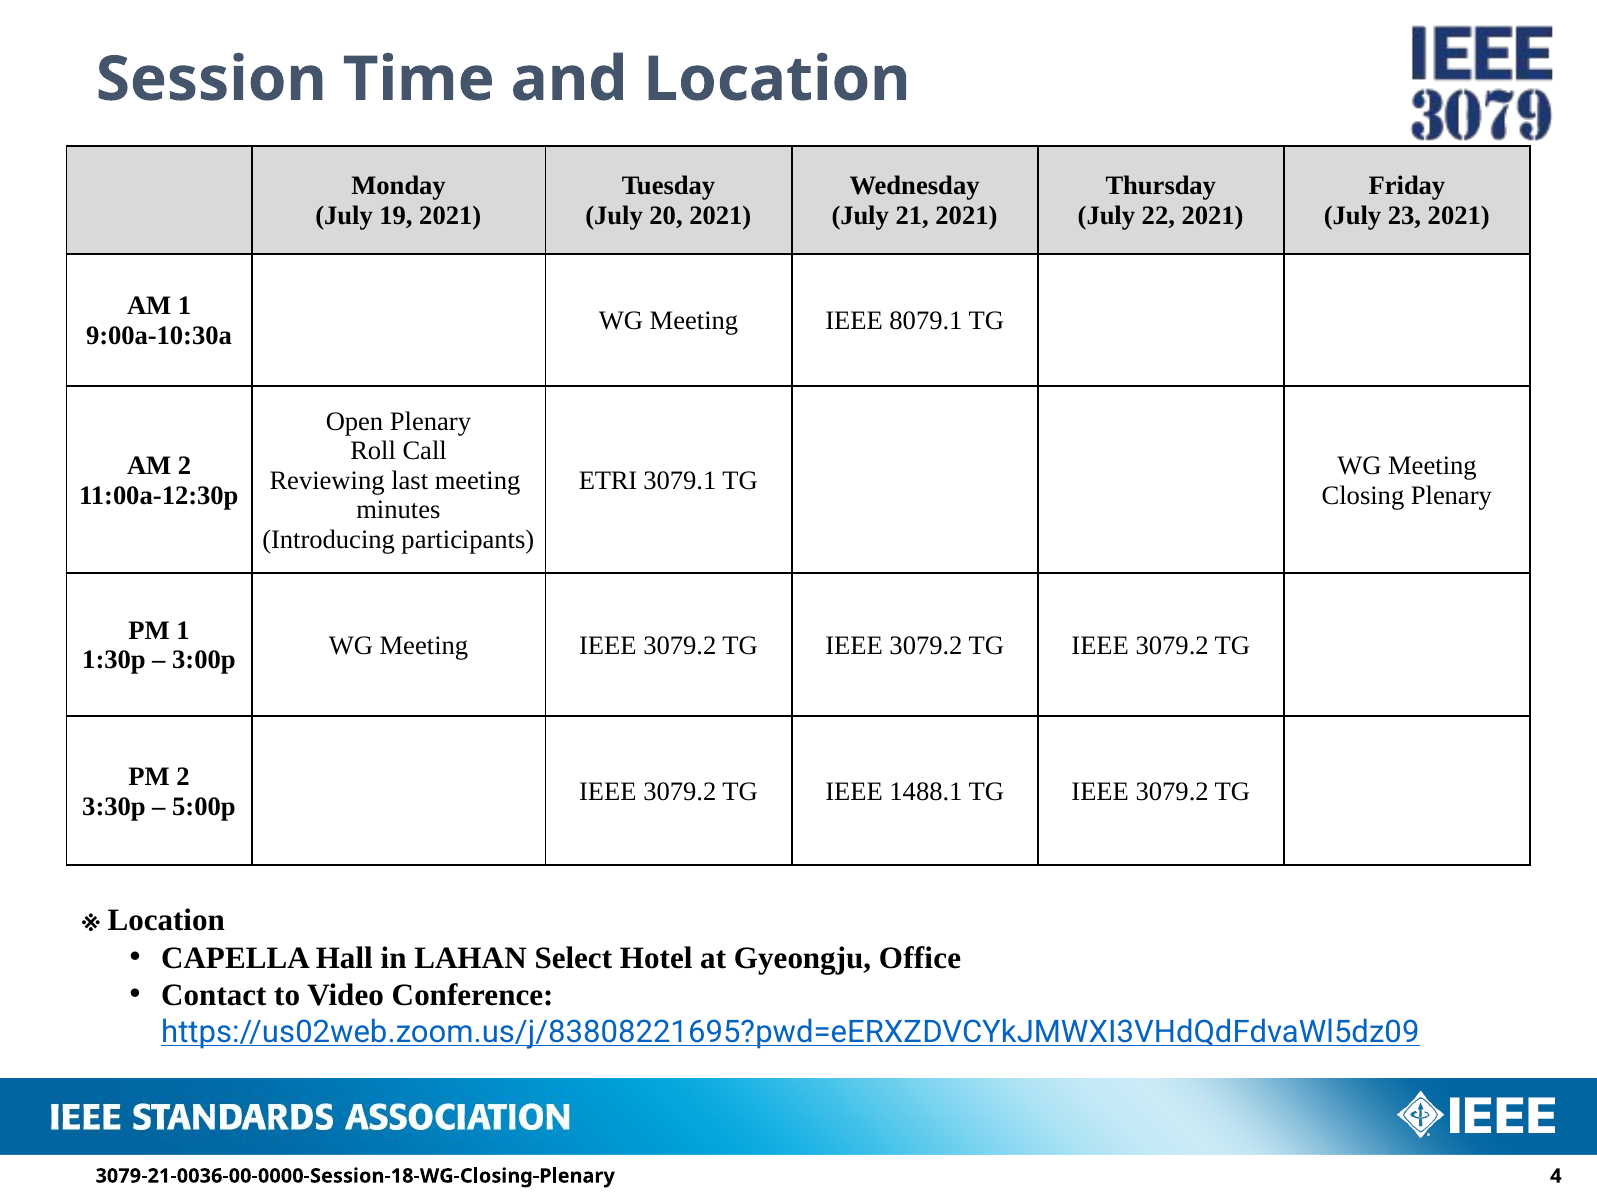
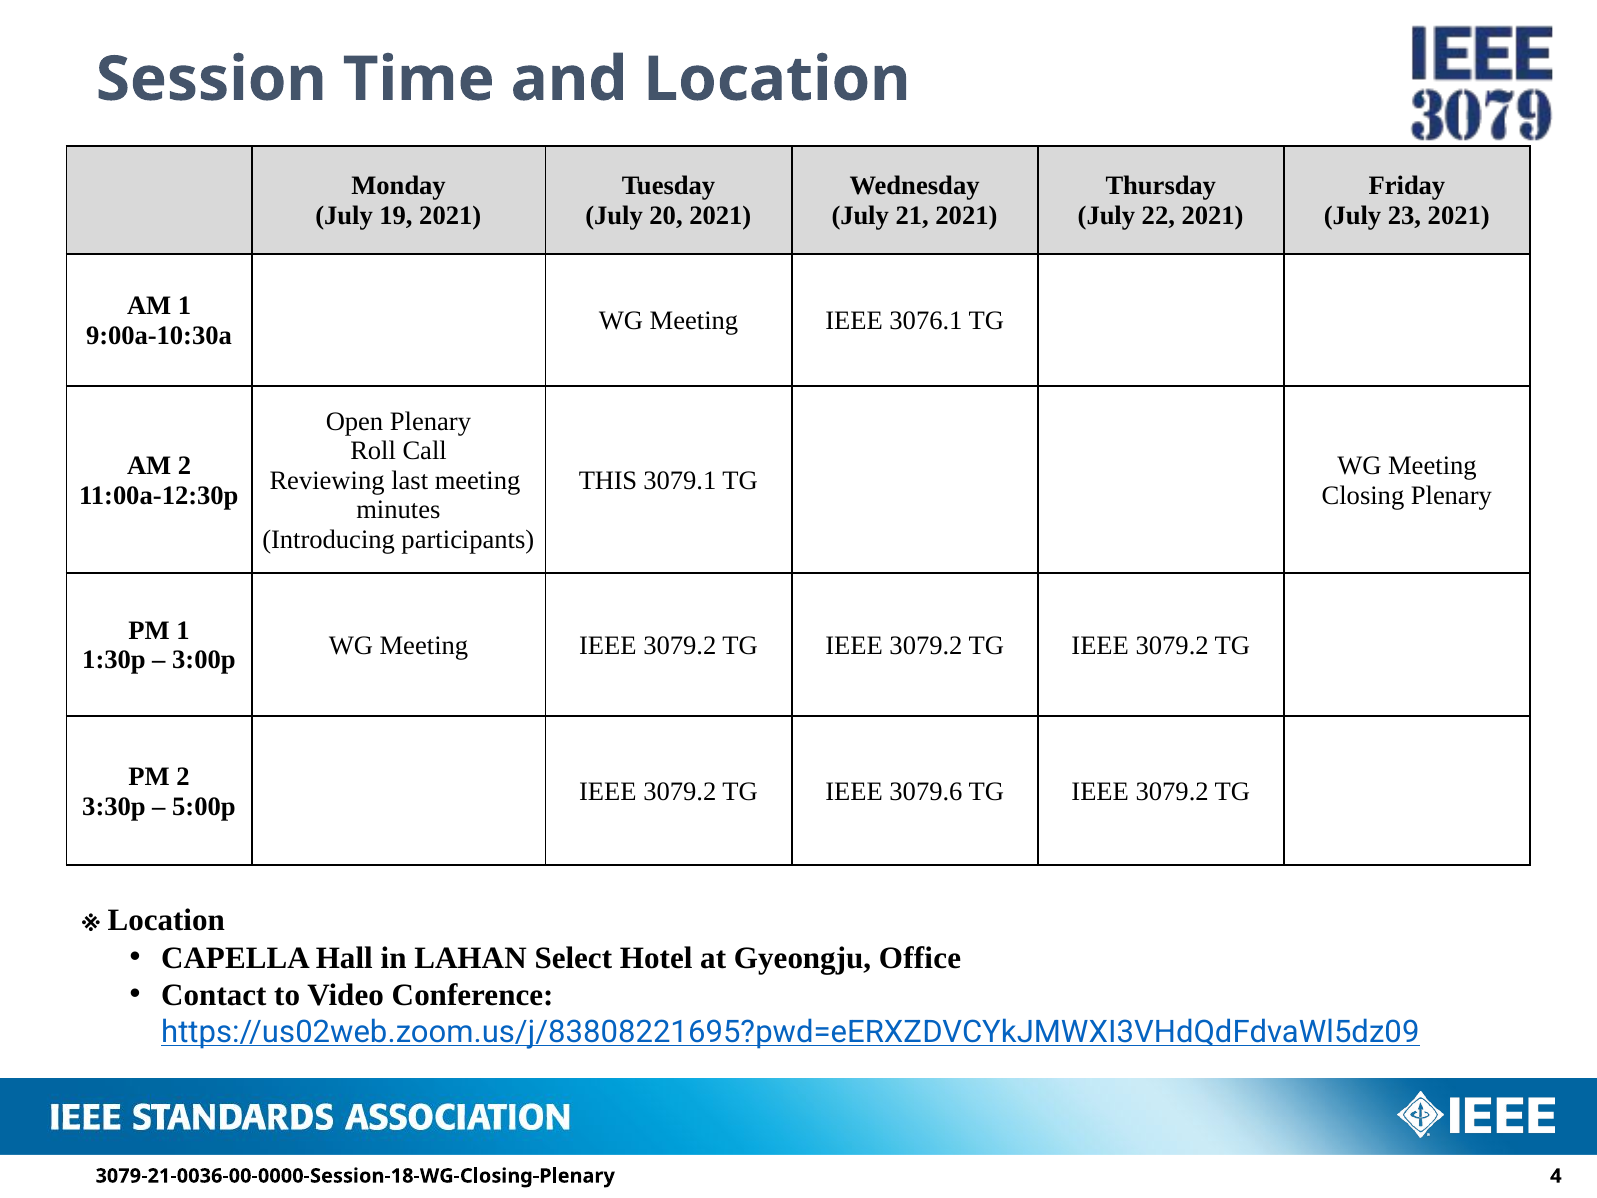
8079.1: 8079.1 -> 3076.1
ETRI: ETRI -> THIS
1488.1: 1488.1 -> 3079.6
